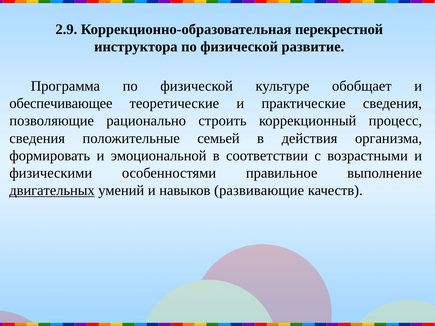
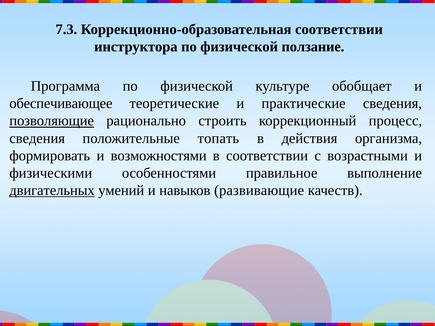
2.9: 2.9 -> 7.3
Коррекционно-образовательная перекрестной: перекрестной -> соответствии
развитие: развитие -> ползание
позволяющие underline: none -> present
семьей: семьей -> топать
эмоциональной: эмоциональной -> возможностями
